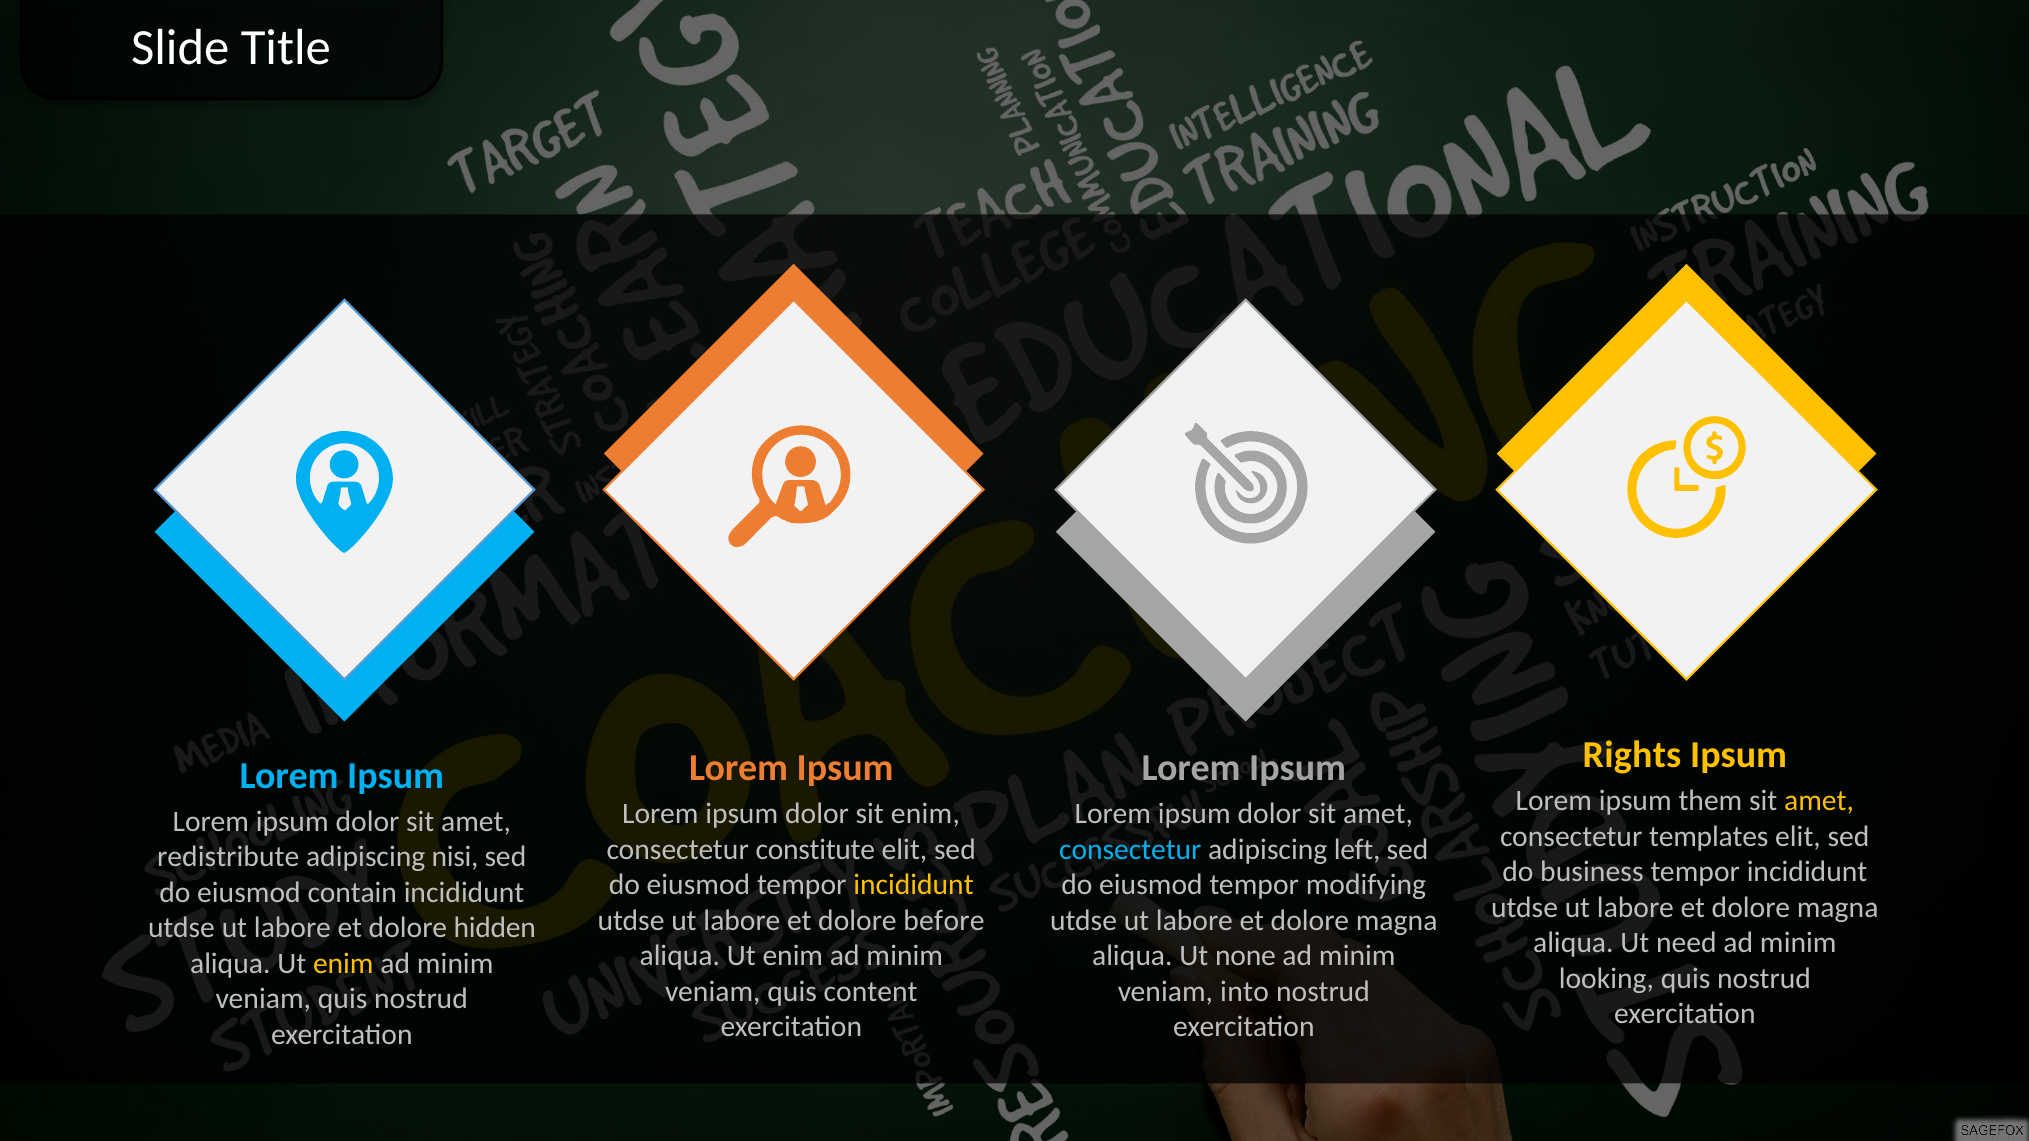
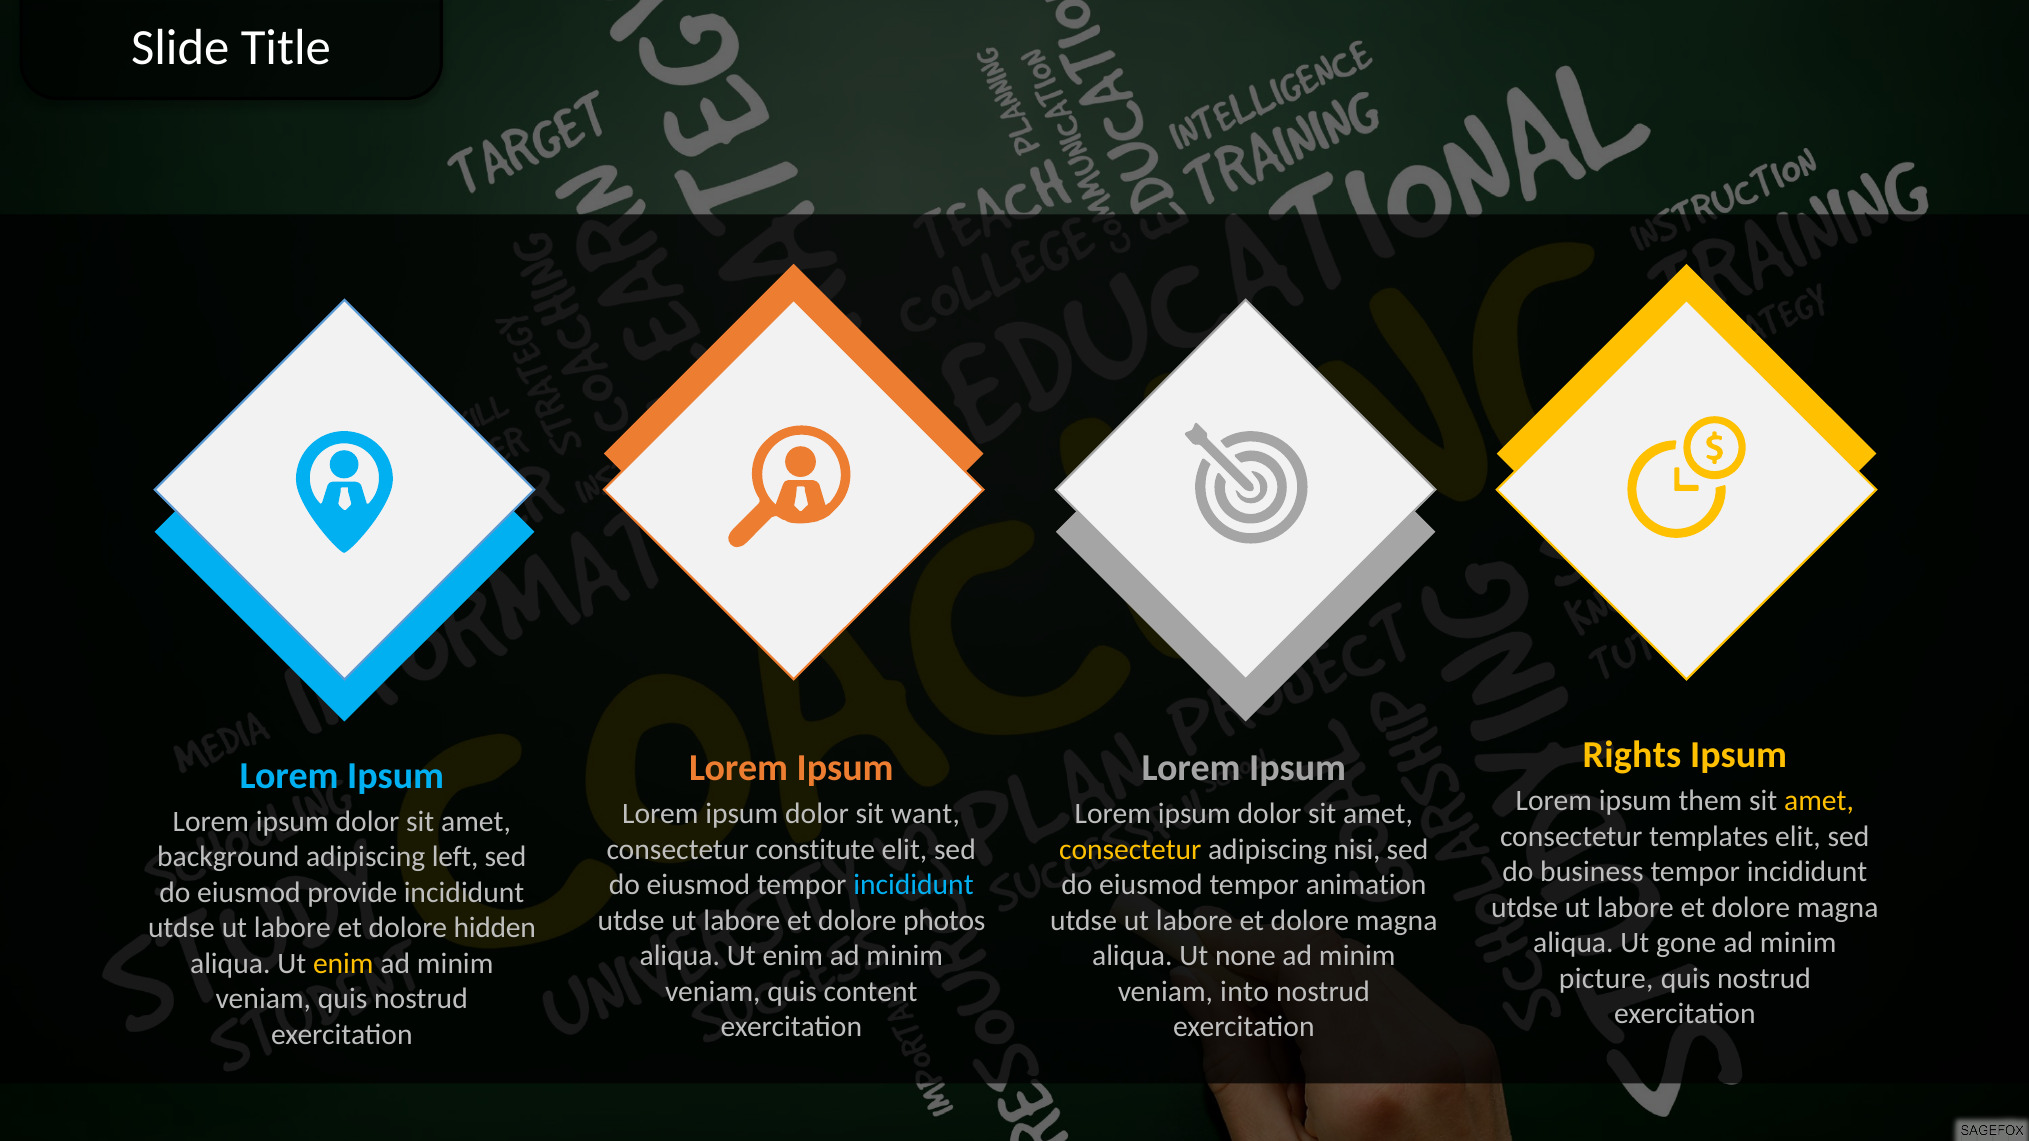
sit enim: enim -> want
consectetur at (1130, 850) colour: light blue -> yellow
left: left -> nisi
redistribute: redistribute -> background
nisi: nisi -> left
incididunt at (913, 885) colour: yellow -> light blue
modifying: modifying -> animation
contain: contain -> provide
before: before -> photos
need: need -> gone
looking: looking -> picture
